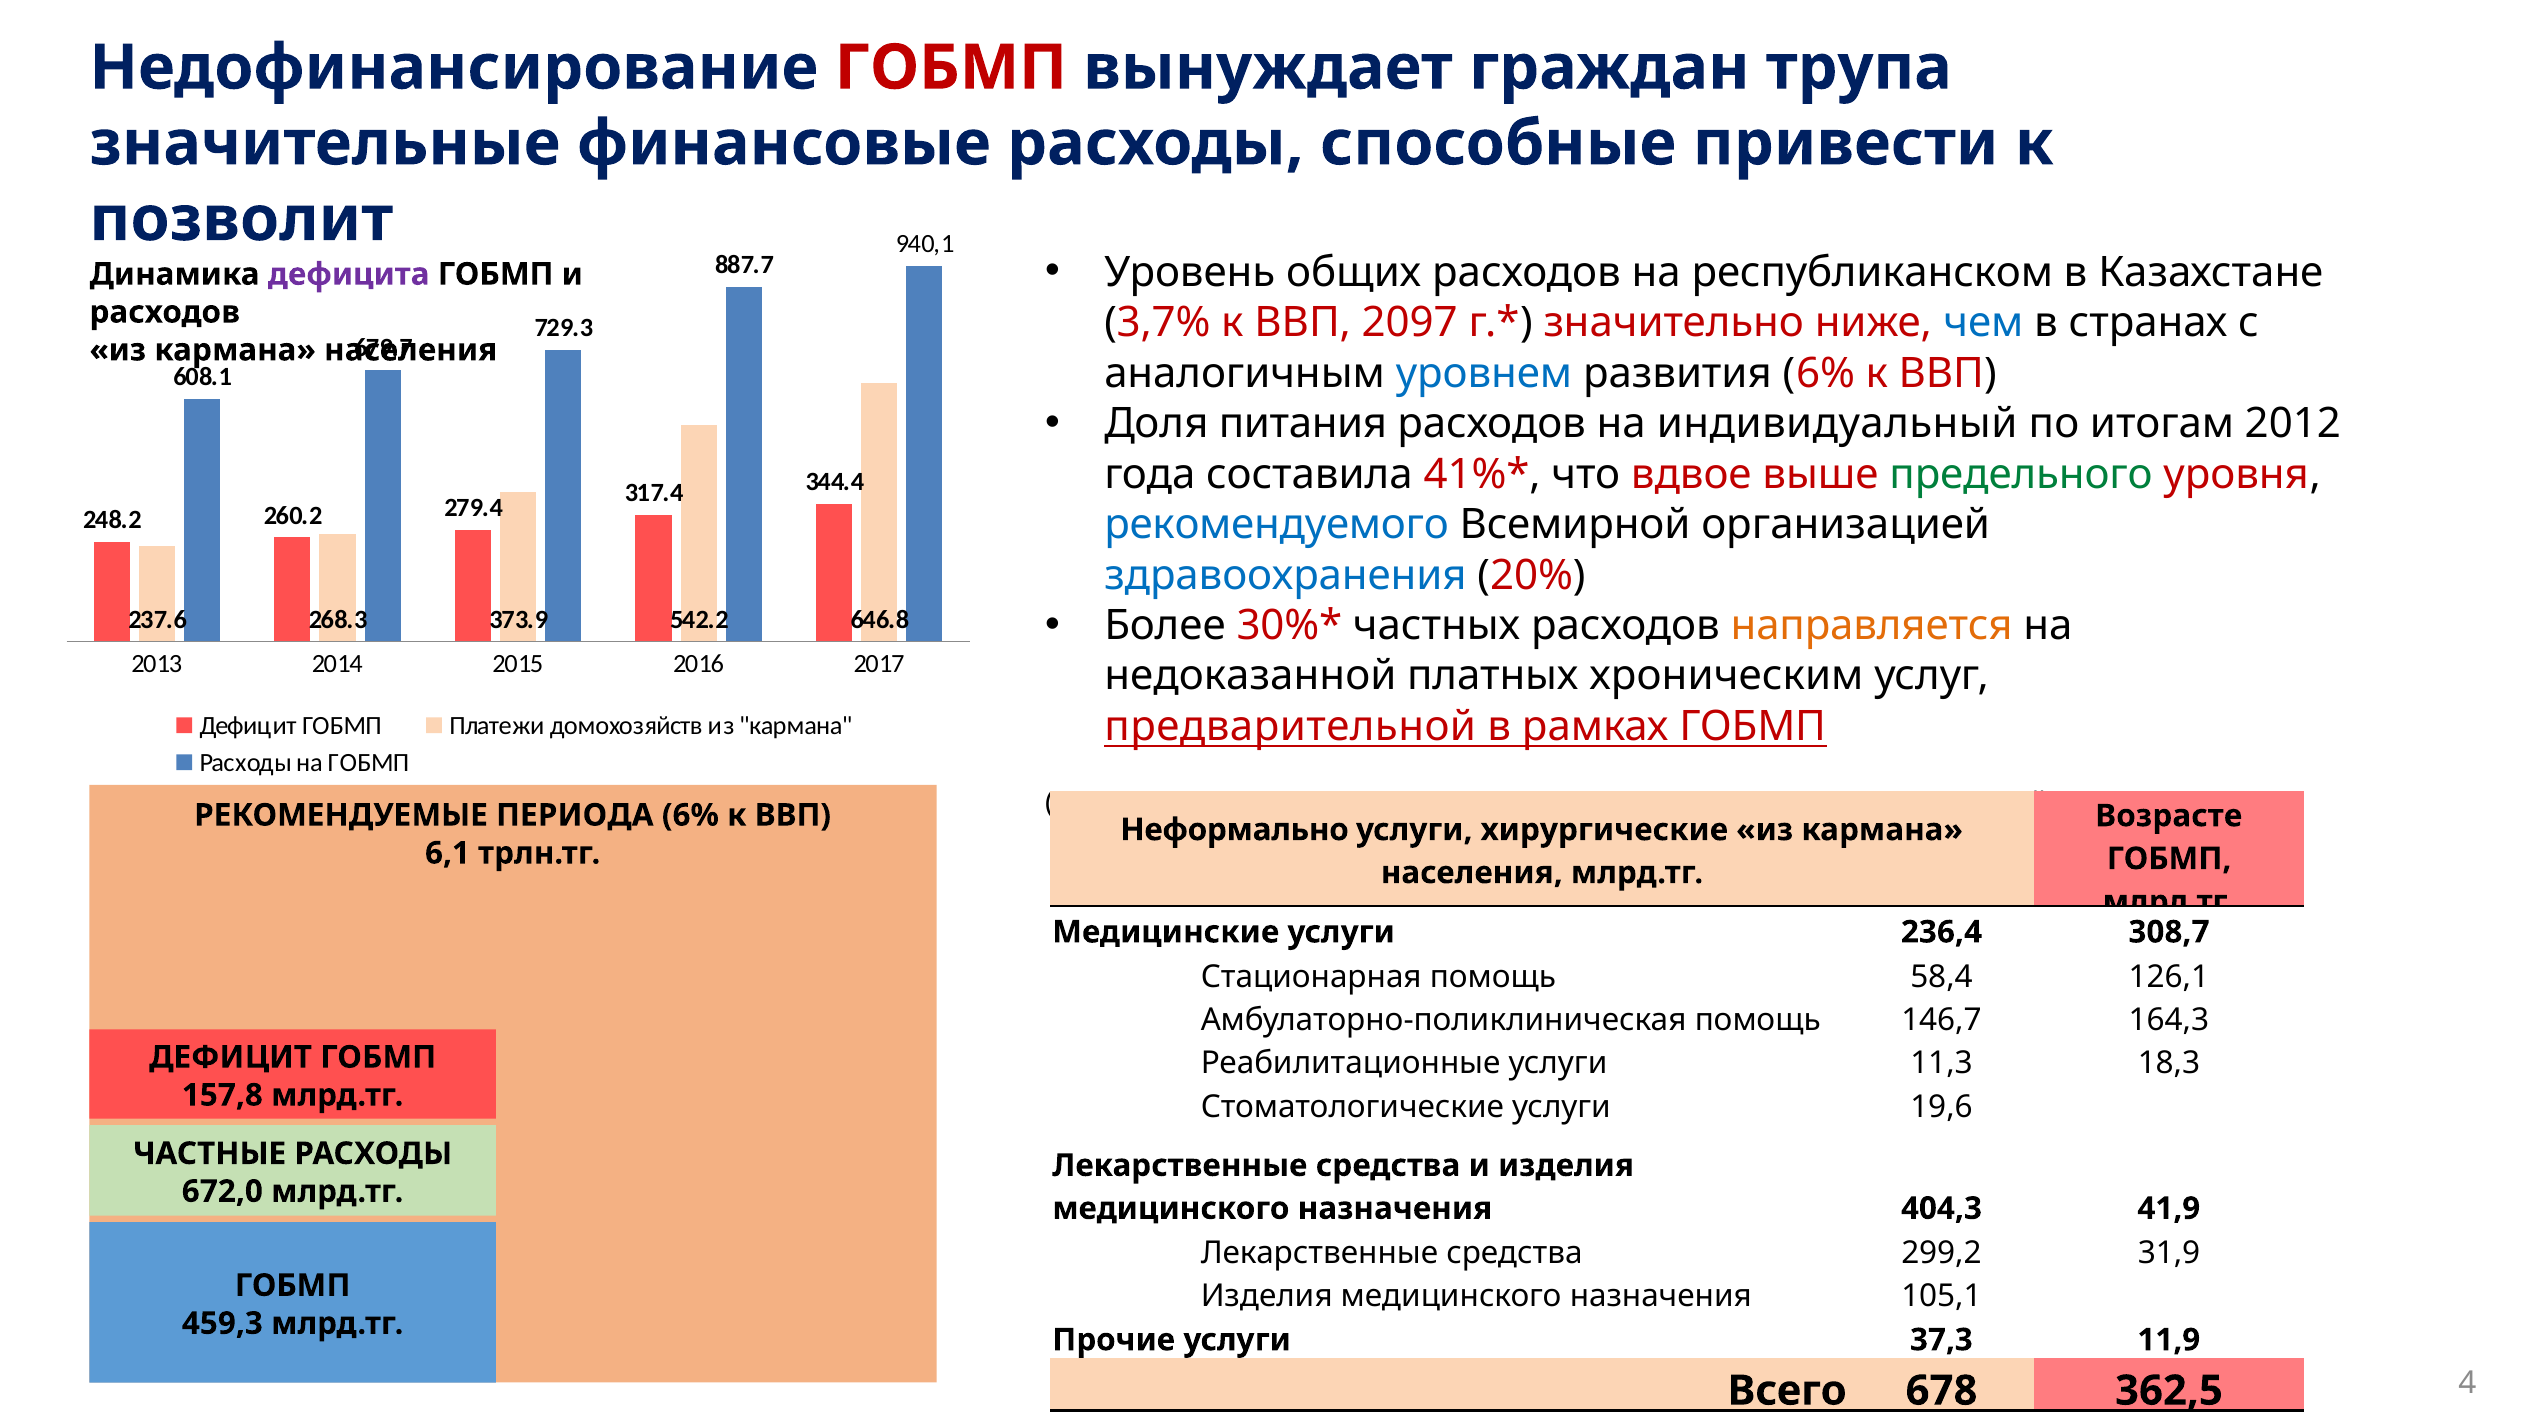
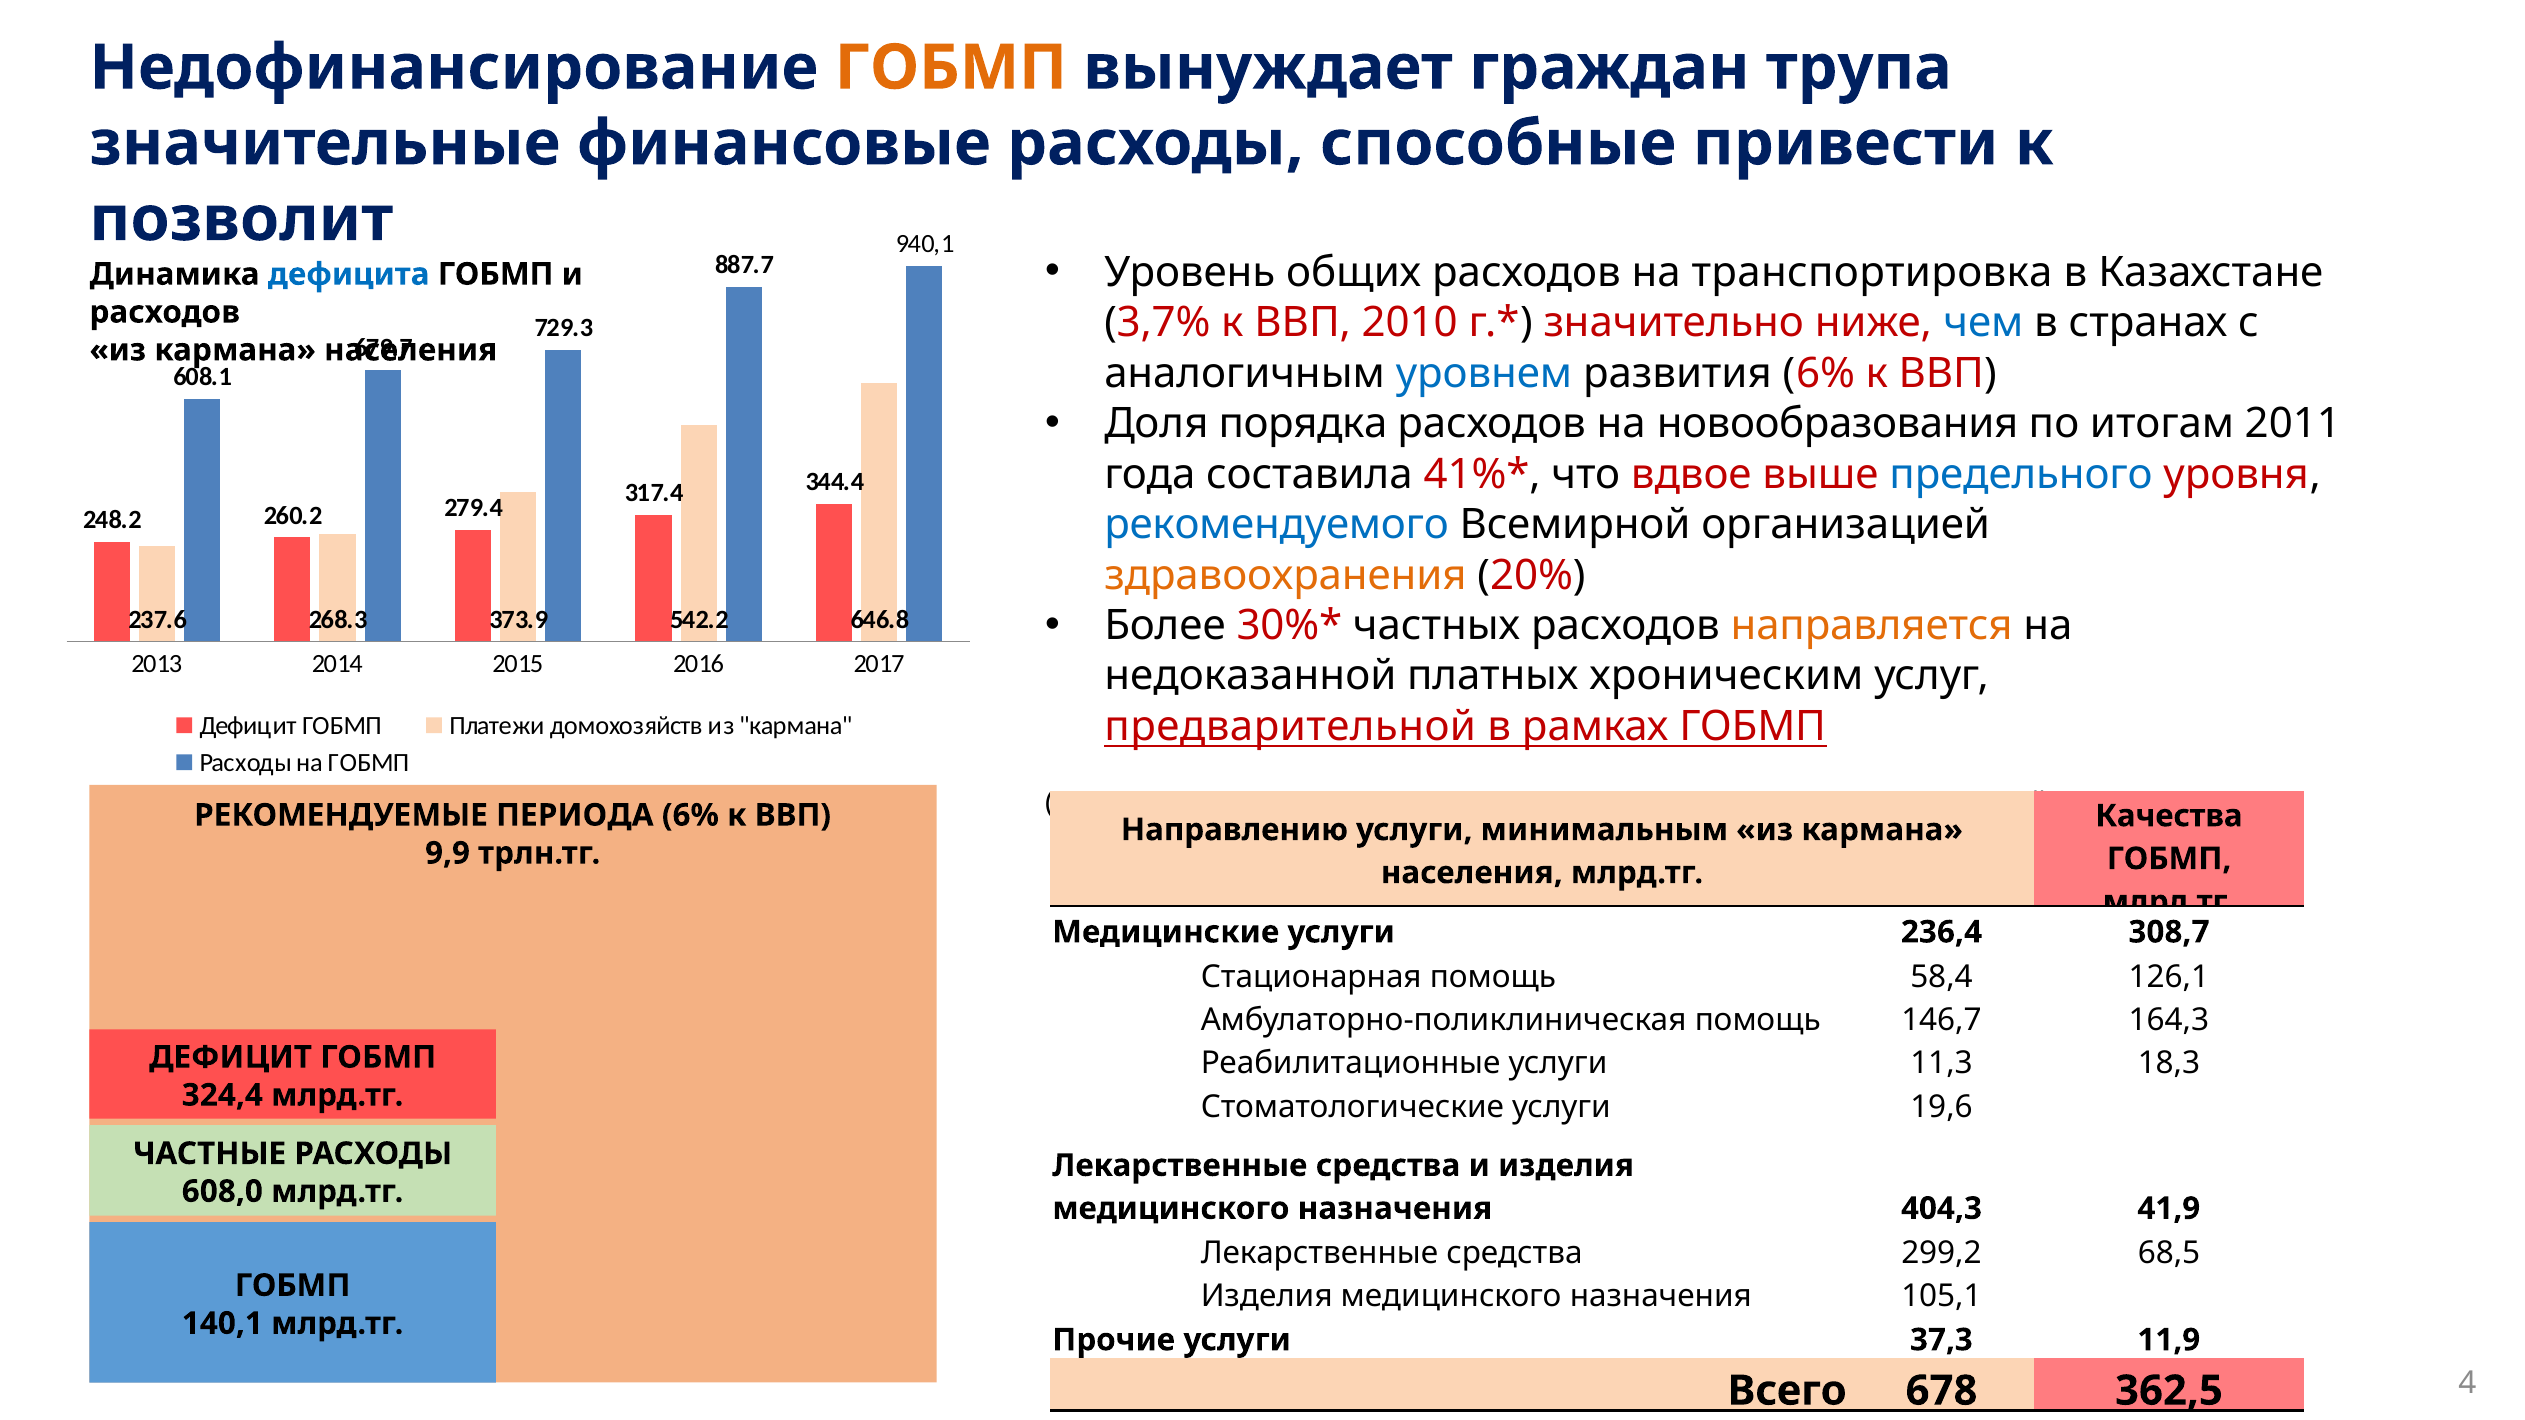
ГОБМП at (951, 68) colour: red -> orange
республиканском: республиканском -> транспортировка
дефицита colour: purple -> blue
2097: 2097 -> 2010
питания: питания -> порядка
индивидуальный: индивидуальный -> новообразования
2012: 2012 -> 2011
предельного colour: green -> blue
здравоохранения at (1285, 575) colour: blue -> orange
Возрасте: Возрасте -> Качества
Неформально: Неформально -> Направлению
хирургические: хирургические -> минимальным
6,1: 6,1 -> 9,9
157,8: 157,8 -> 324,4
672,0: 672,0 -> 608,0
31,9: 31,9 -> 68,5
459,3: 459,3 -> 140,1
